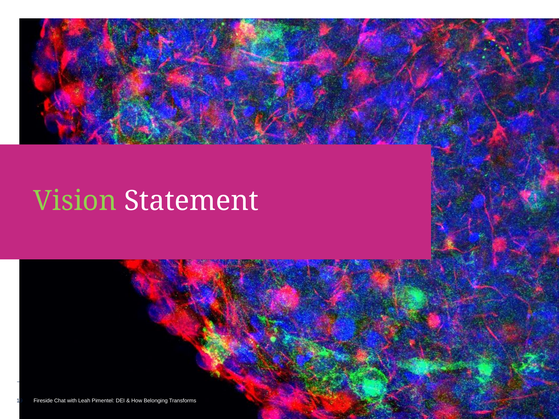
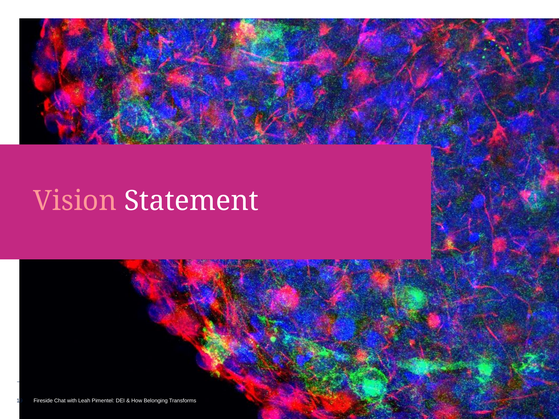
Vision colour: light green -> pink
